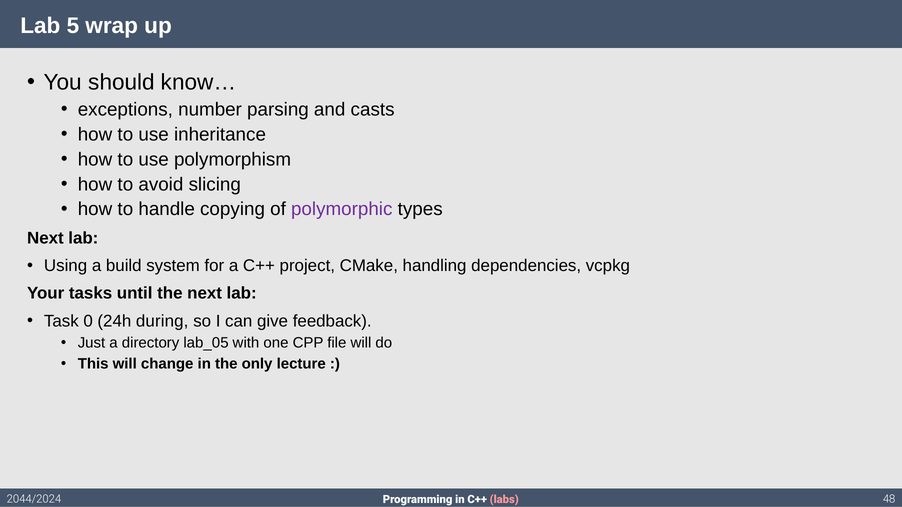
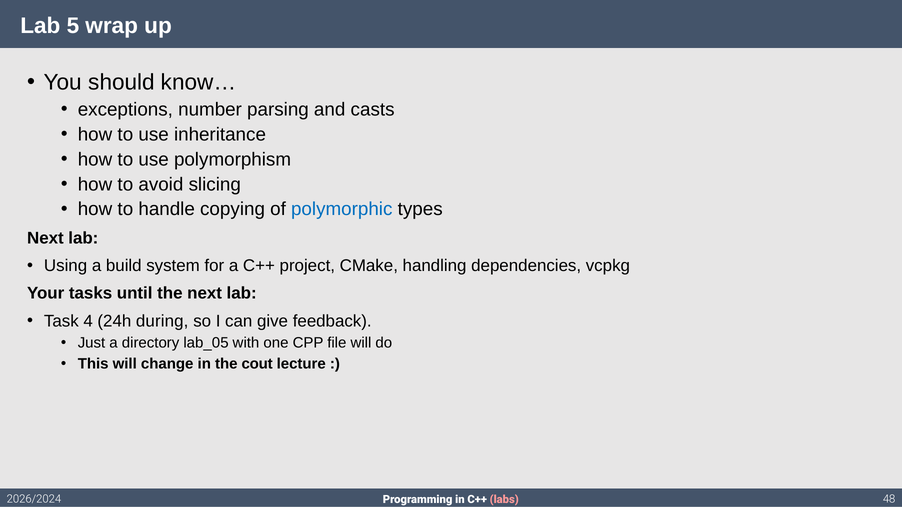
polymorphic colour: purple -> blue
0: 0 -> 4
only: only -> cout
2044/2024: 2044/2024 -> 2026/2024
